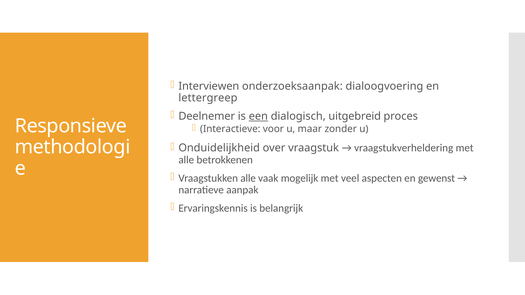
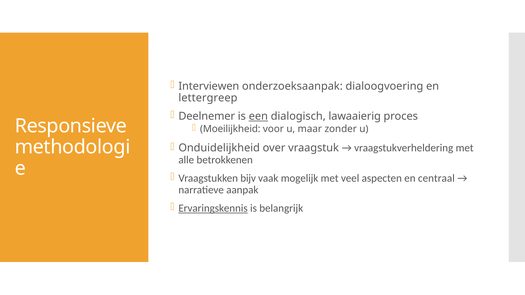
uitgebreid: uitgebreid -> lawaaierig
Interactieve: Interactieve -> Moeilijkheid
Vraagstukken alle: alle -> bijv
gewenst: gewenst -> centraal
Ervaringskennis underline: none -> present
